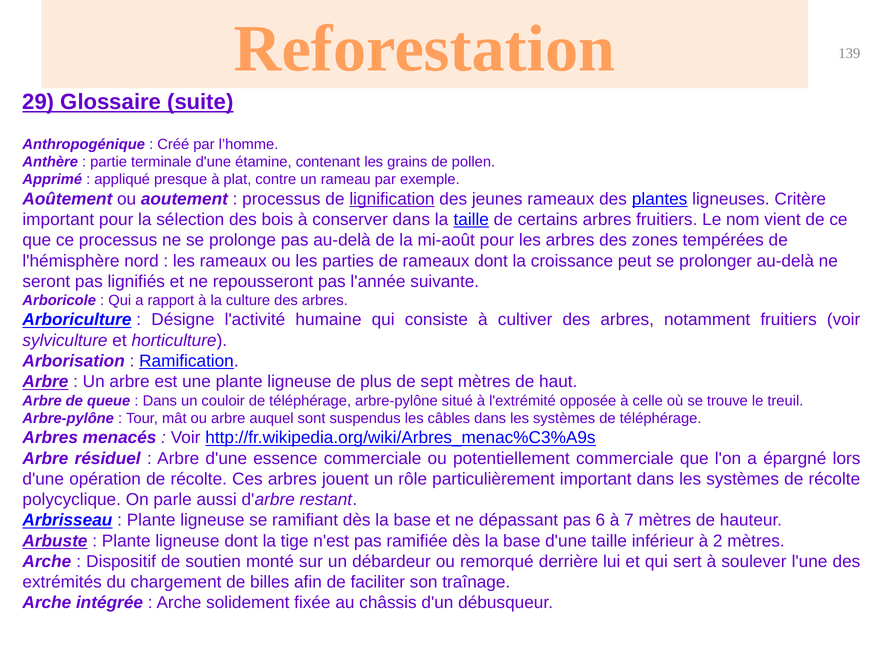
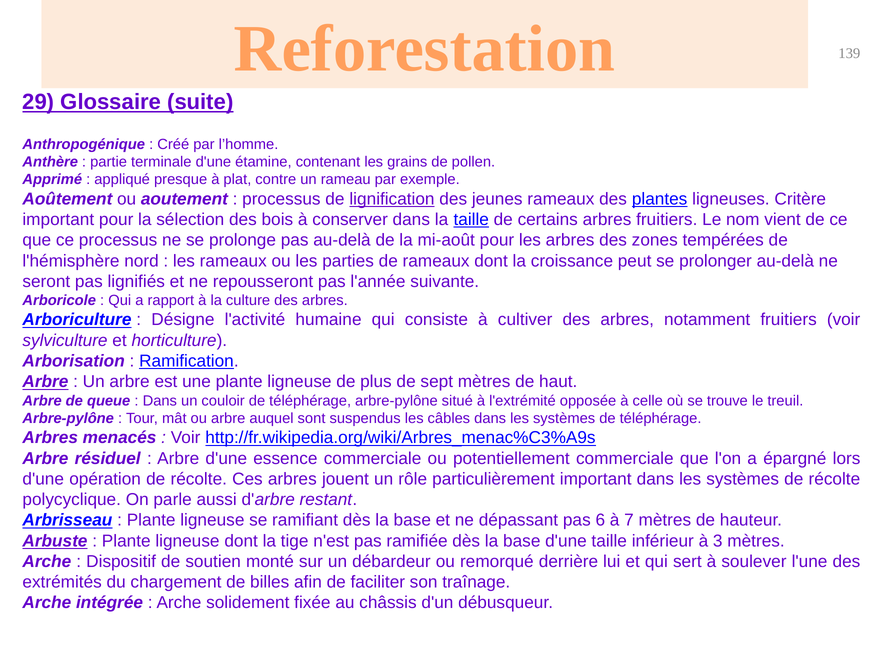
2: 2 -> 3
